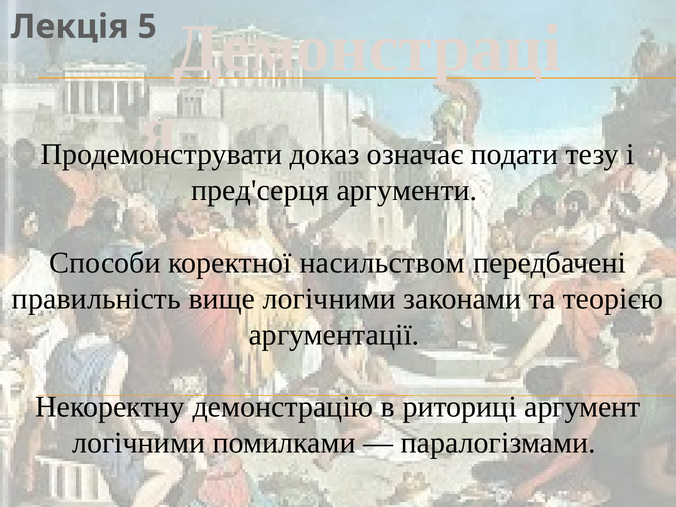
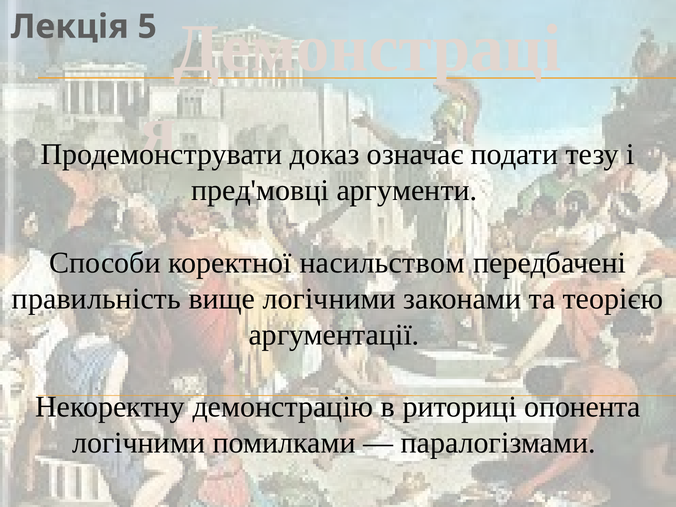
пред'серця: пред'серця -> пред'мовці
аргумент: аргумент -> опонента
